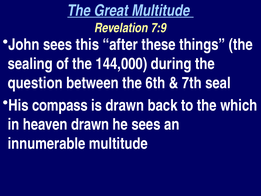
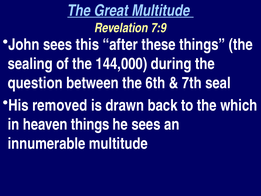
compass: compass -> removed
heaven drawn: drawn -> things
